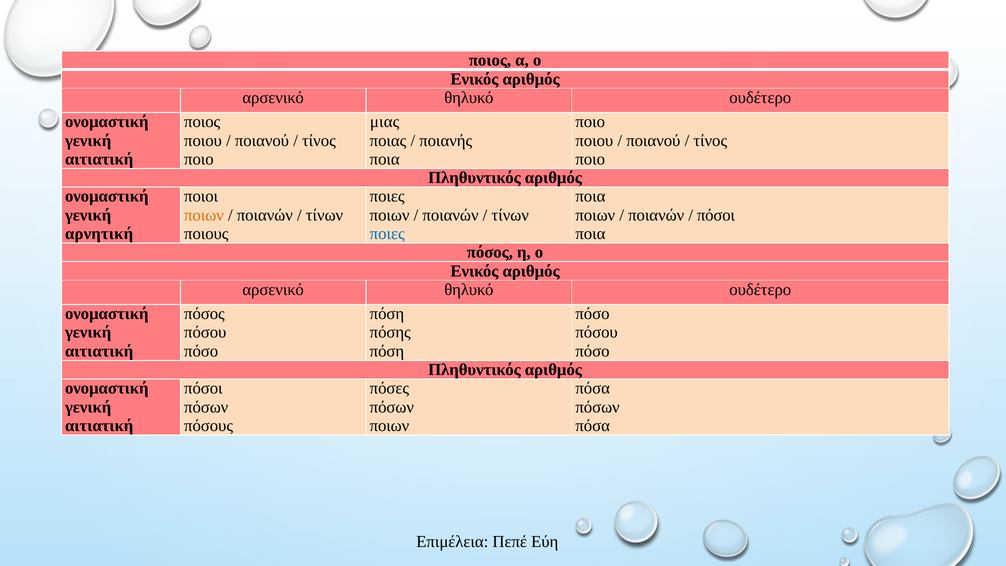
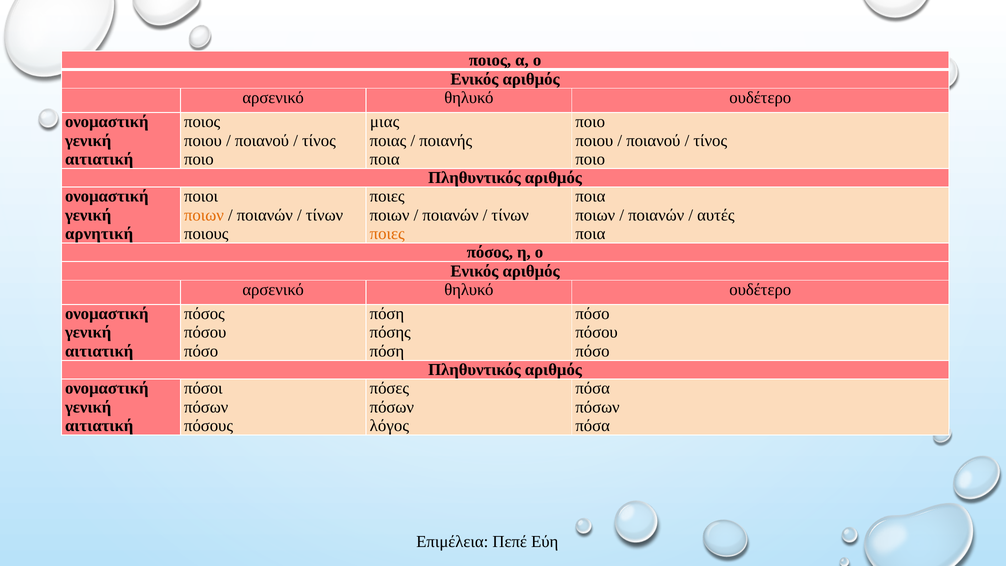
πόσοι at (716, 215): πόσοι -> αυτές
ποιες at (387, 234) colour: blue -> orange
ποιων at (389, 426): ποιων -> λόγος
